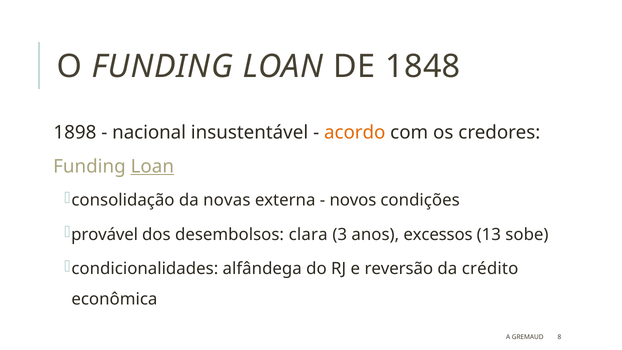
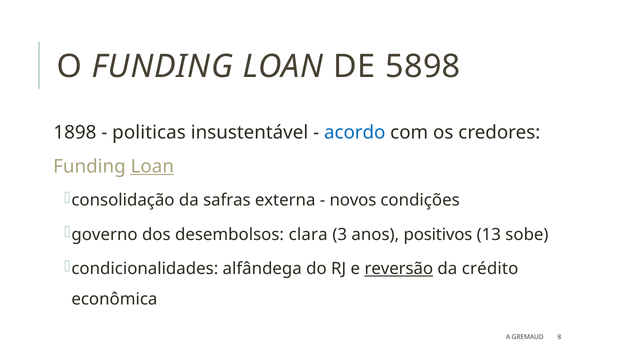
1848: 1848 -> 5898
nacional: nacional -> politicas
acordo colour: orange -> blue
novas: novas -> safras
provável: provável -> governo
excessos: excessos -> positivos
reversão underline: none -> present
